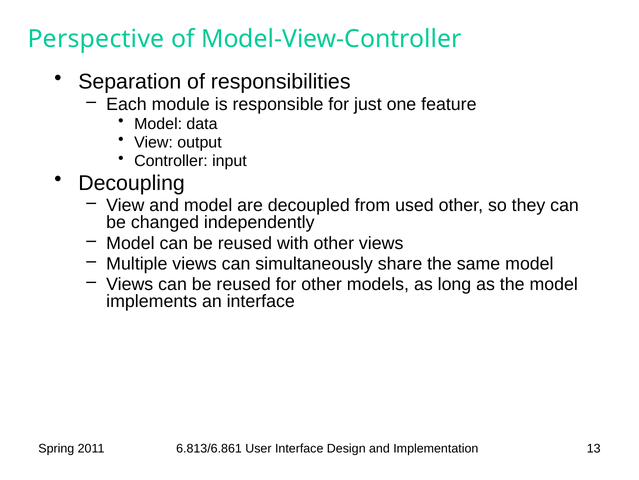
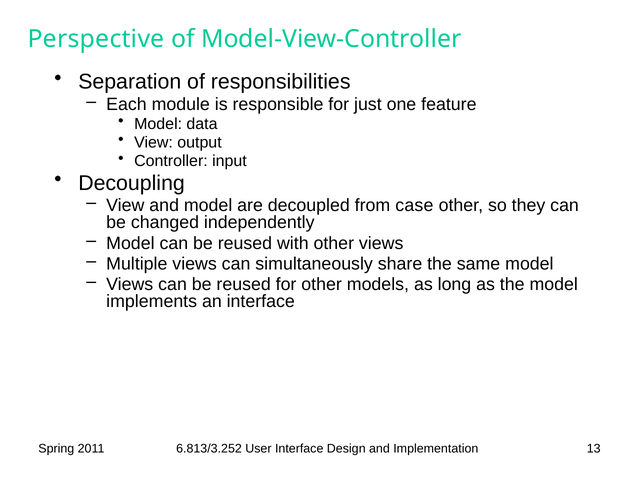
used: used -> case
6.813/6.861: 6.813/6.861 -> 6.813/3.252
